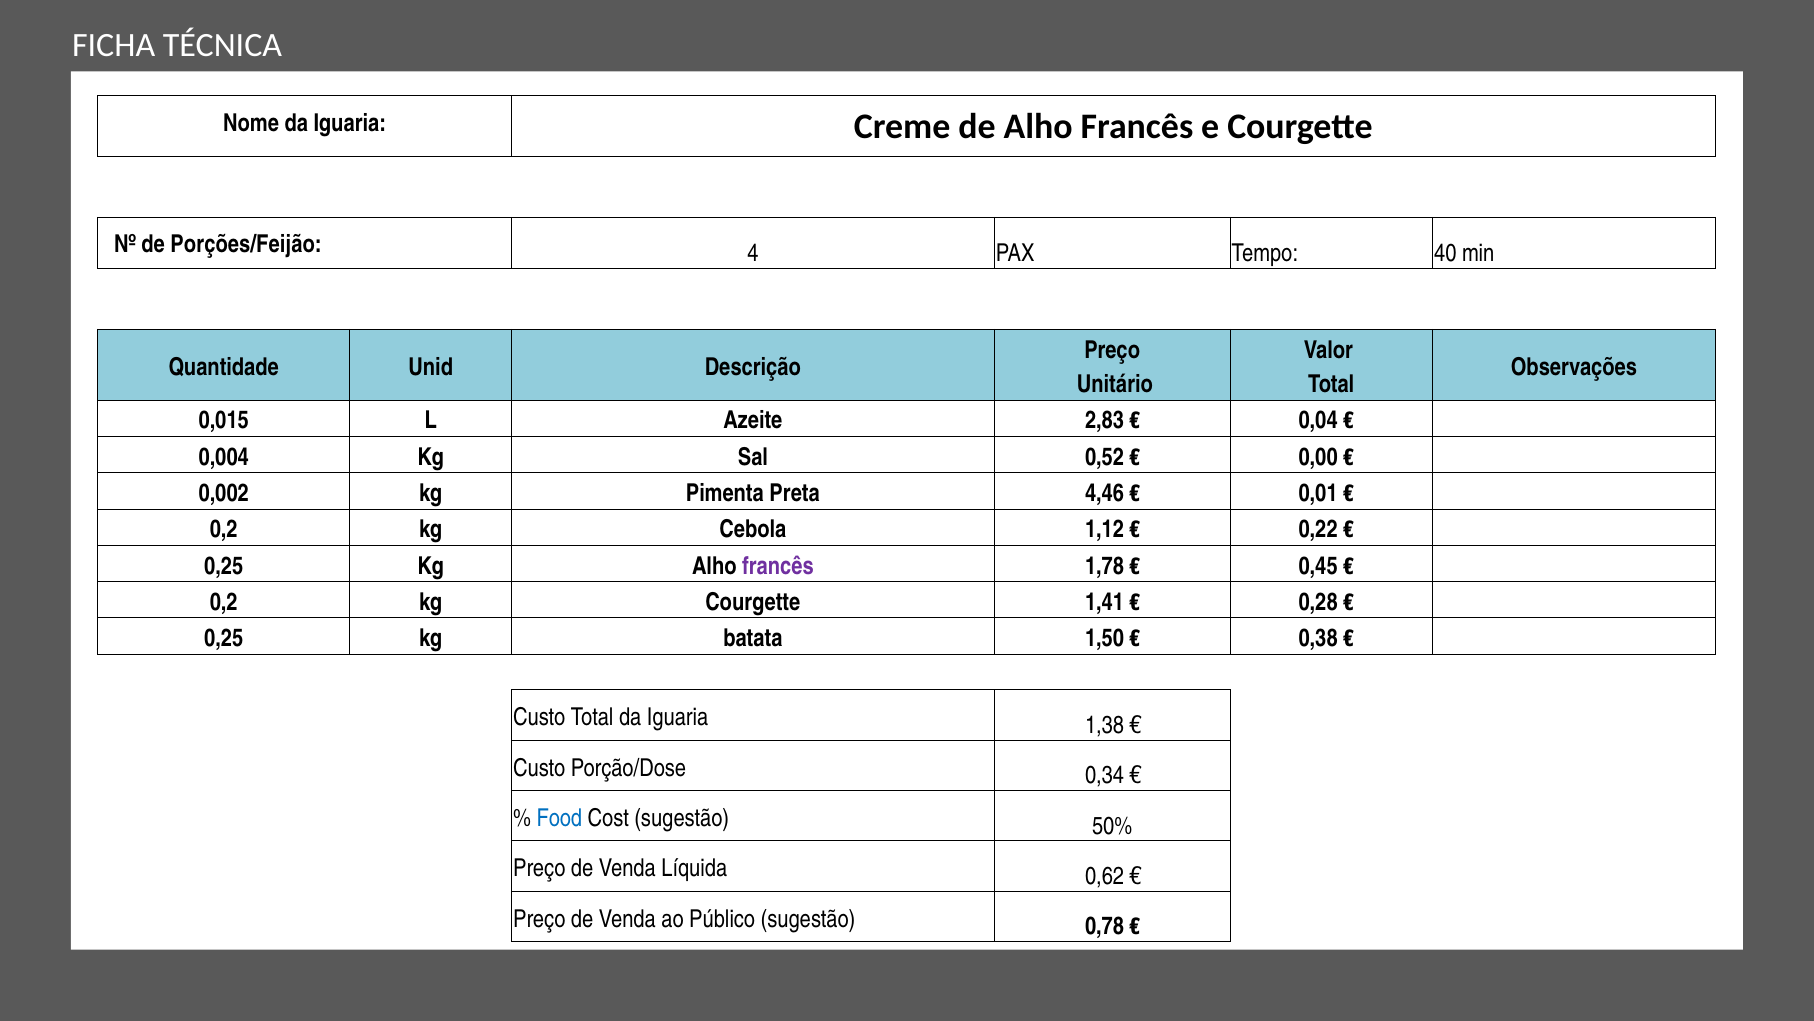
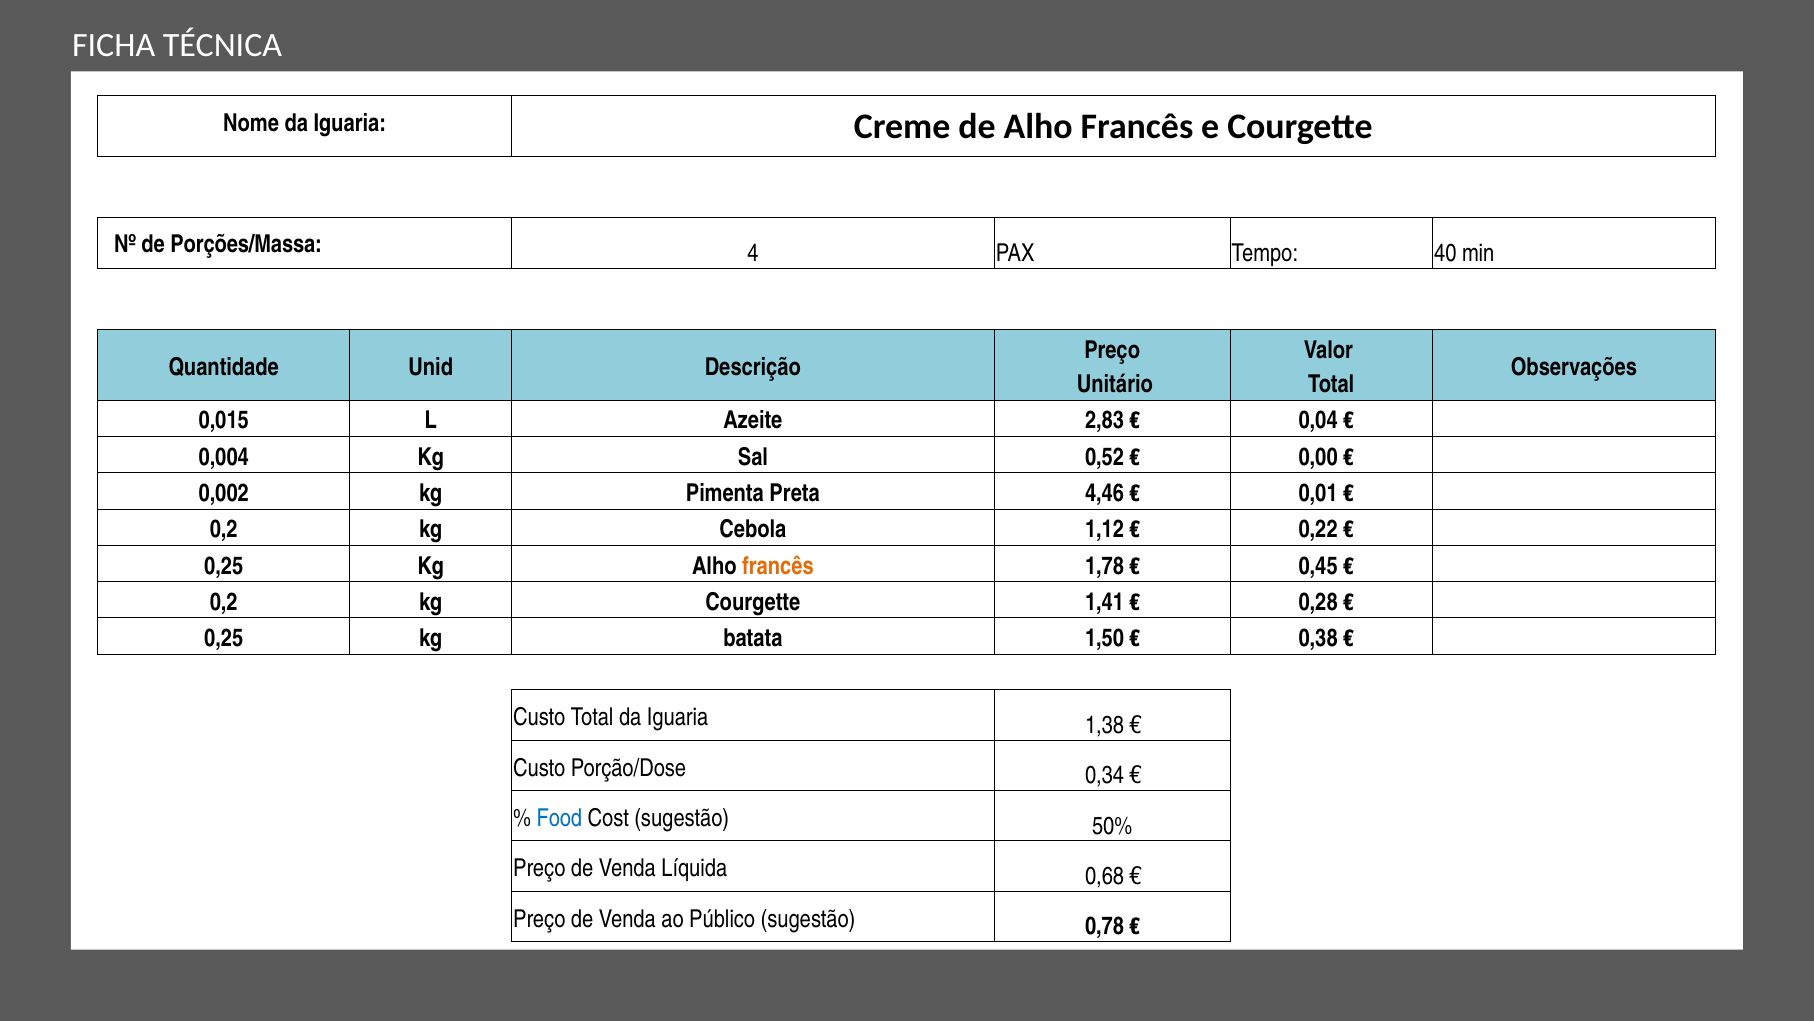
Porções/Feijão: Porções/Feijão -> Porções/Massa
francês at (778, 566) colour: purple -> orange
0,62: 0,62 -> 0,68
